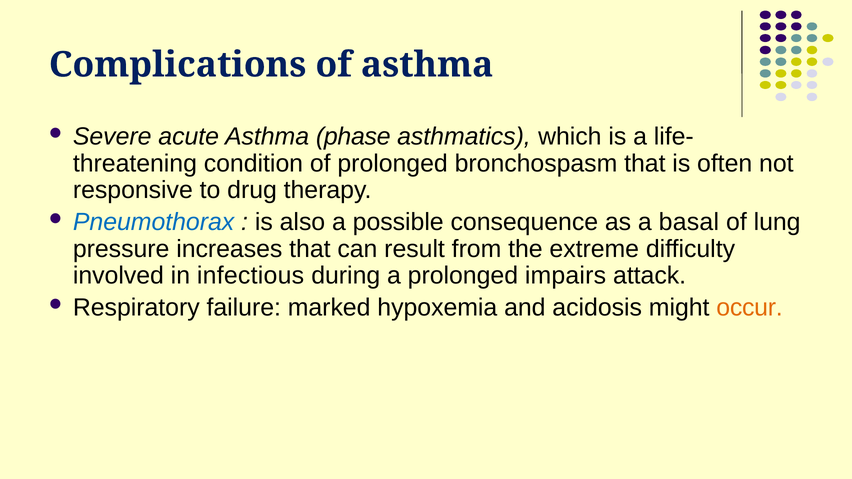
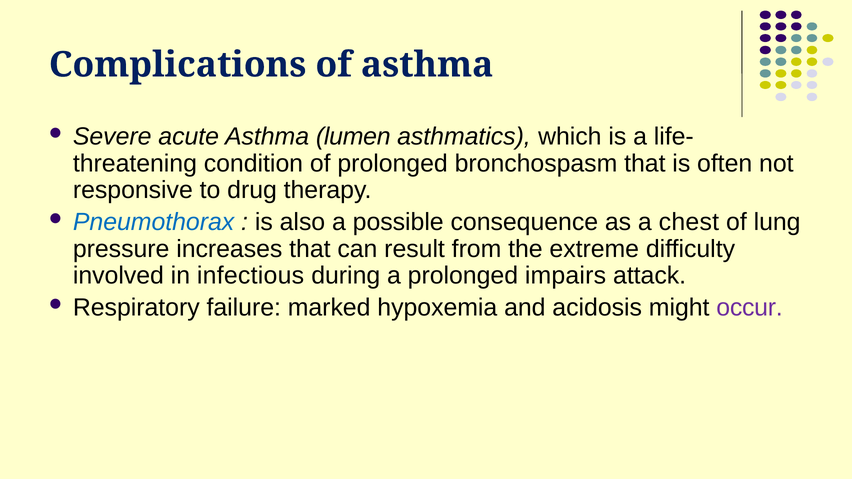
phase: phase -> lumen
basal: basal -> chest
occur colour: orange -> purple
